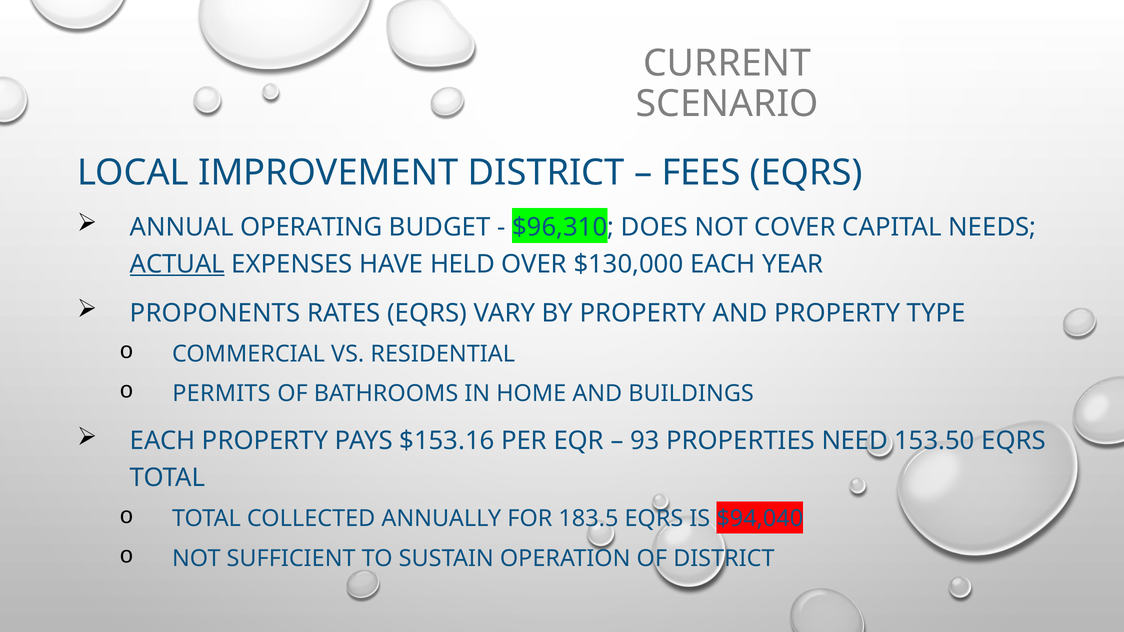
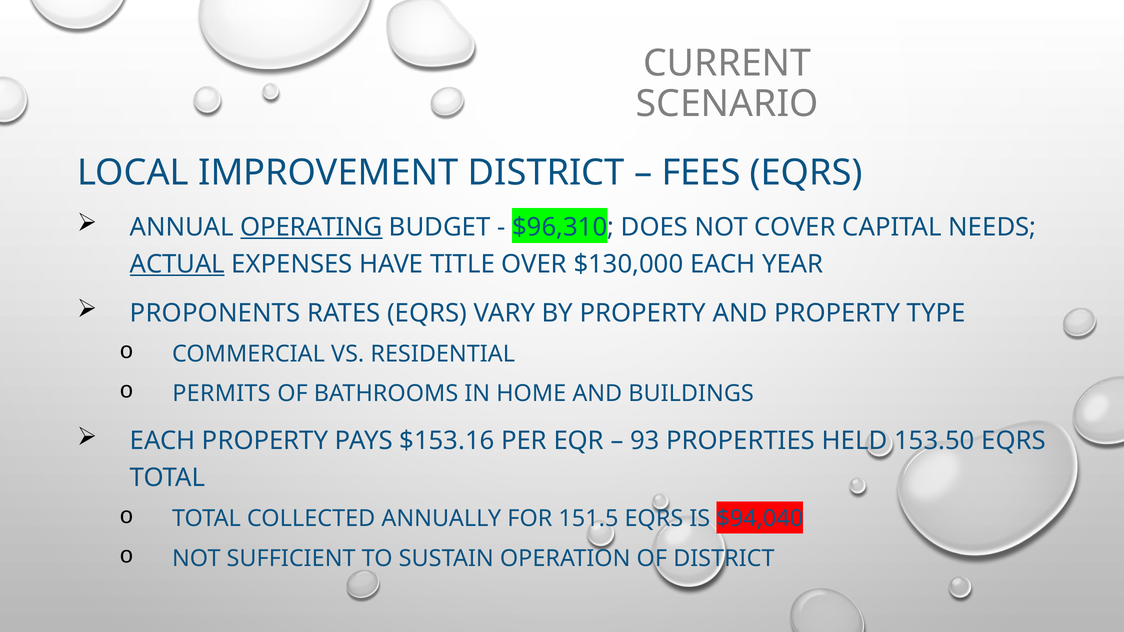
OPERATING underline: none -> present
HELD: HELD -> TITLE
NEED: NEED -> HELD
183.5: 183.5 -> 151.5
